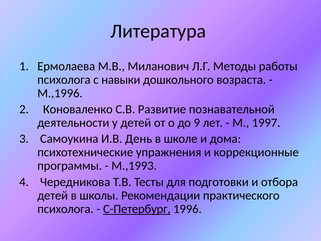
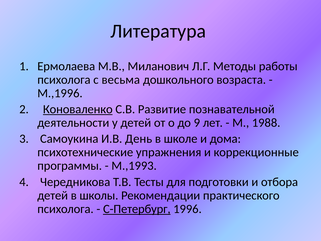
навыки: навыки -> весьма
Коноваленко underline: none -> present
1997: 1997 -> 1988
